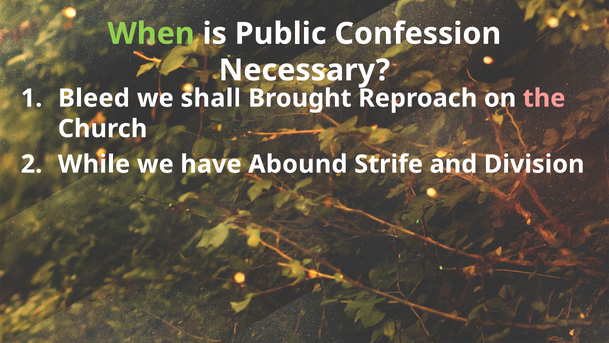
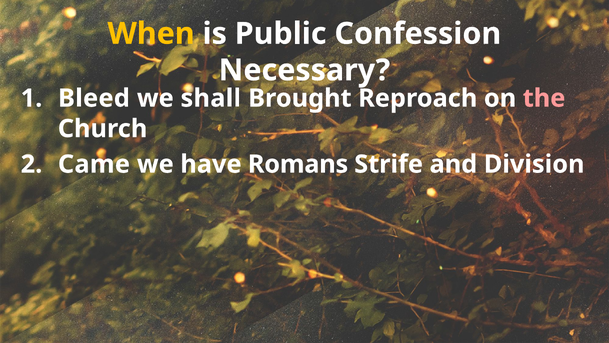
When colour: light green -> yellow
While: While -> Came
Abound: Abound -> Romans
